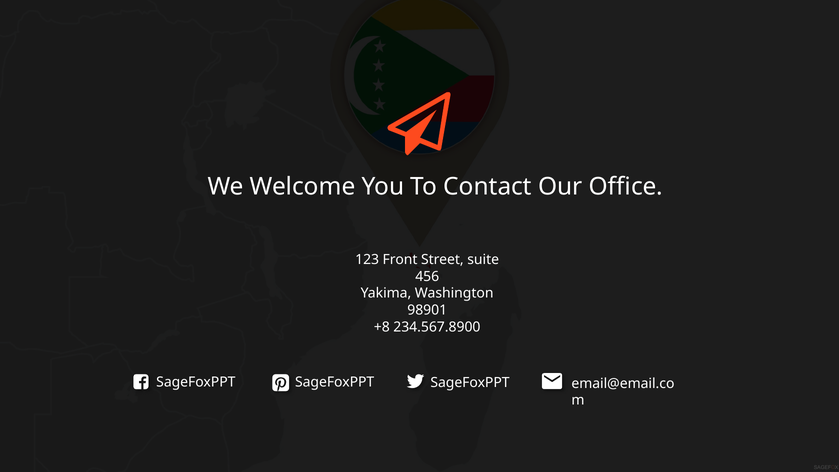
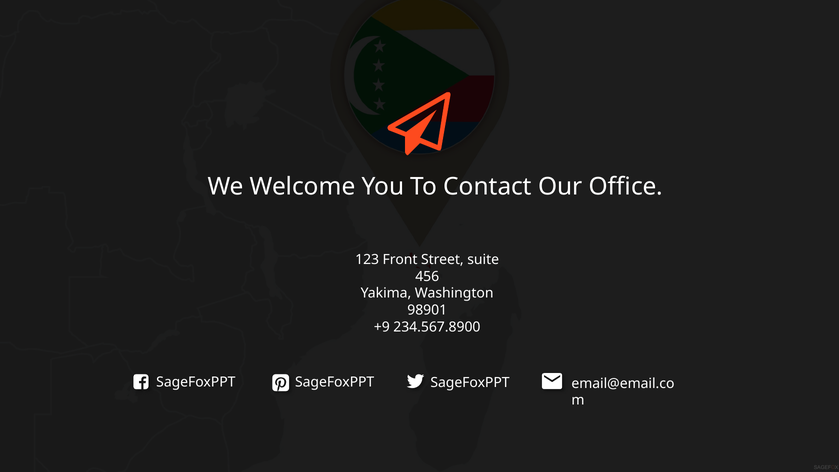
+8: +8 -> +9
